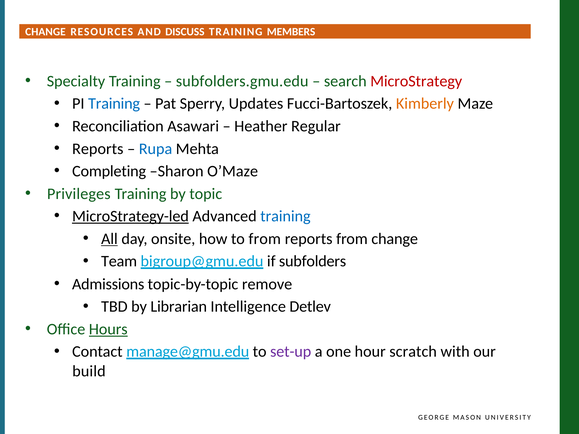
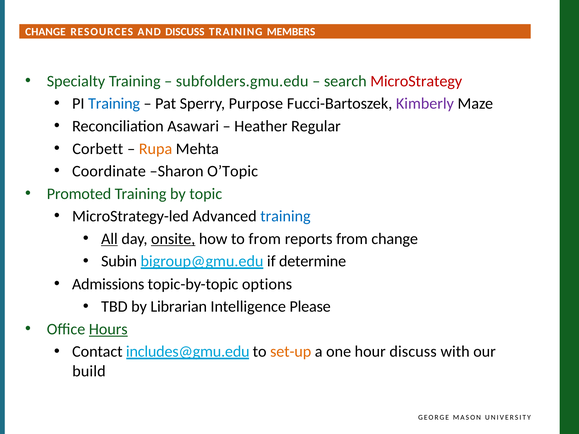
Updates: Updates -> Purpose
Kimberly colour: orange -> purple
Reports at (98, 149): Reports -> Corbett
Rupa colour: blue -> orange
Completing: Completing -> Coordinate
O’Maze: O’Maze -> O’Topic
Privileges: Privileges -> Promoted
MicroStrategy-led underline: present -> none
onsite underline: none -> present
Team: Team -> Subin
subfolders: subfolders -> determine
remove: remove -> options
Detlev: Detlev -> Please
manage@gmu.edu: manage@gmu.edu -> includes@gmu.edu
set-up colour: purple -> orange
hour scratch: scratch -> discuss
